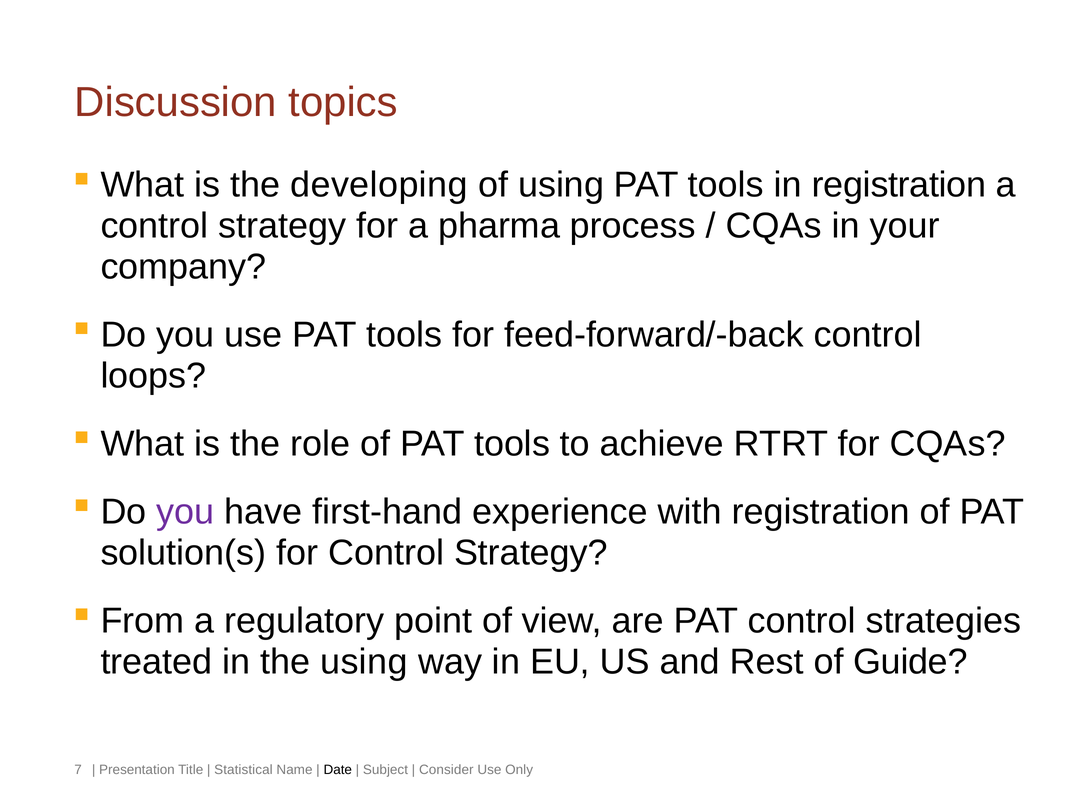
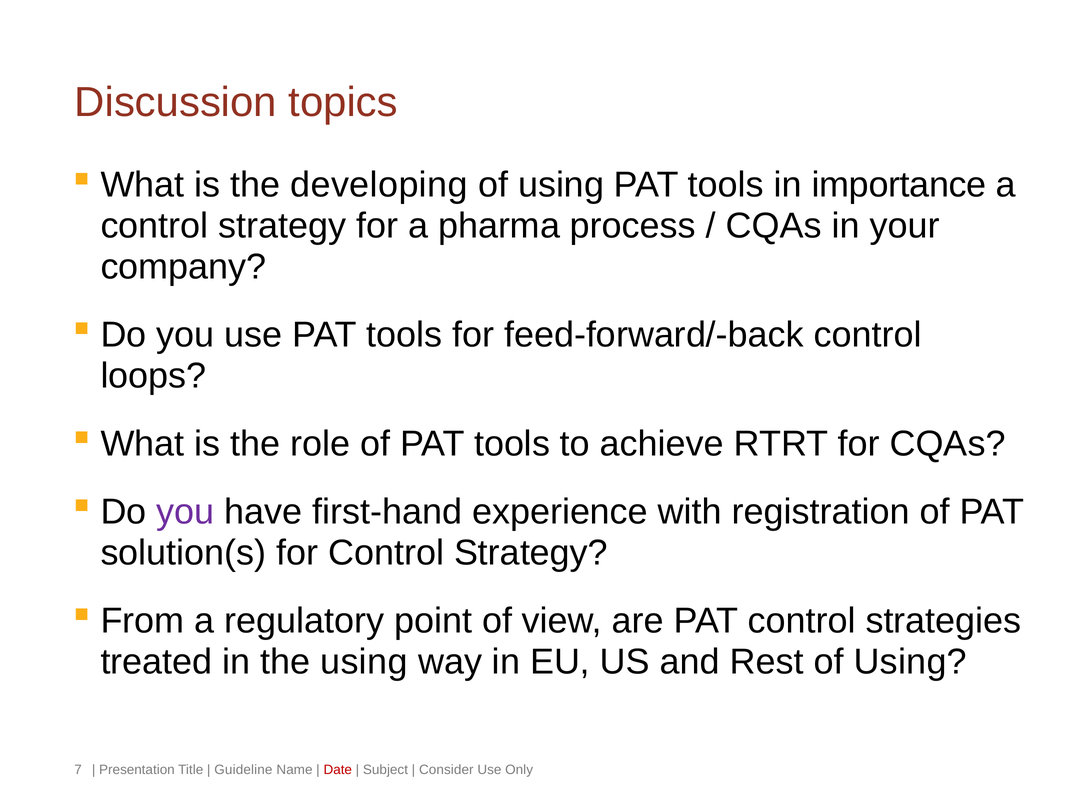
in registration: registration -> importance
Rest of Guide: Guide -> Using
Statistical: Statistical -> Guideline
Date colour: black -> red
